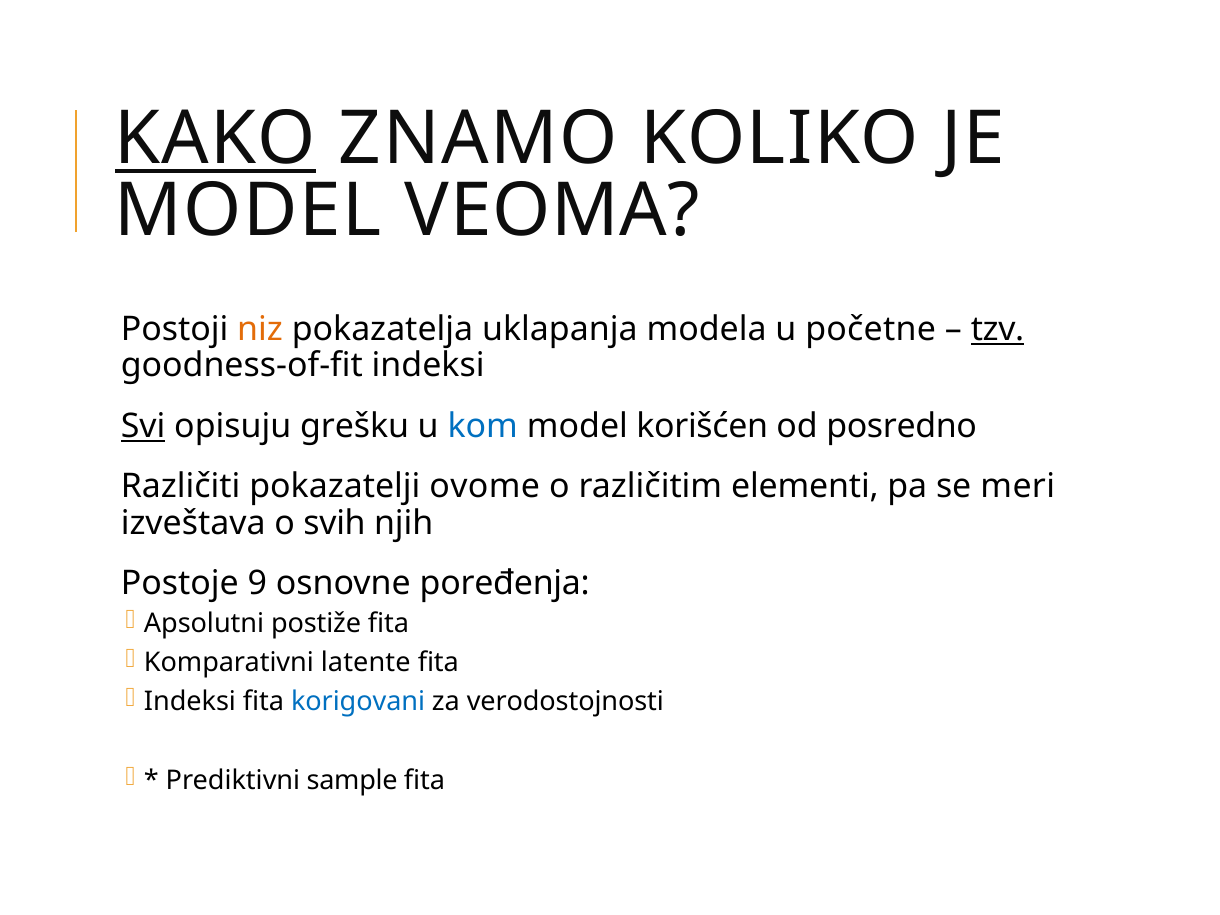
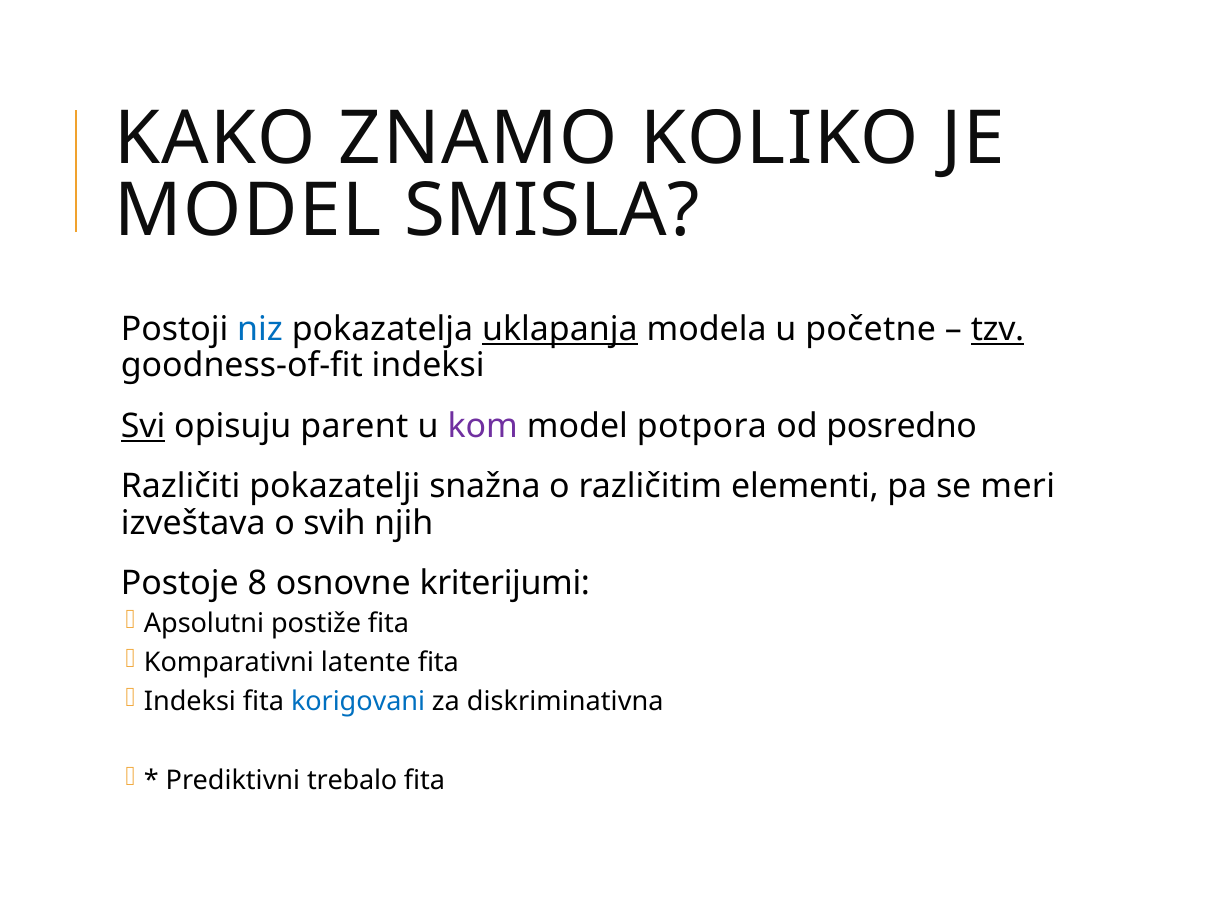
KAKO underline: present -> none
VEOMA: VEOMA -> SMISLA
niz colour: orange -> blue
uklapanja underline: none -> present
grešku: grešku -> parent
kom colour: blue -> purple
korišćen: korišćen -> potpora
ovome: ovome -> snažna
9: 9 -> 8
poređenja: poređenja -> kriterijumi
verodostojnosti: verodostojnosti -> diskriminativna
sample: sample -> trebalo
